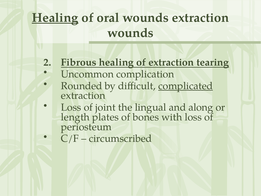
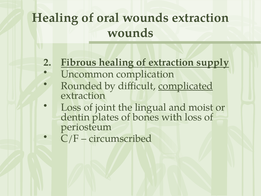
Healing at (55, 18) underline: present -> none
tearing: tearing -> supply
along: along -> moist
length: length -> dentin
